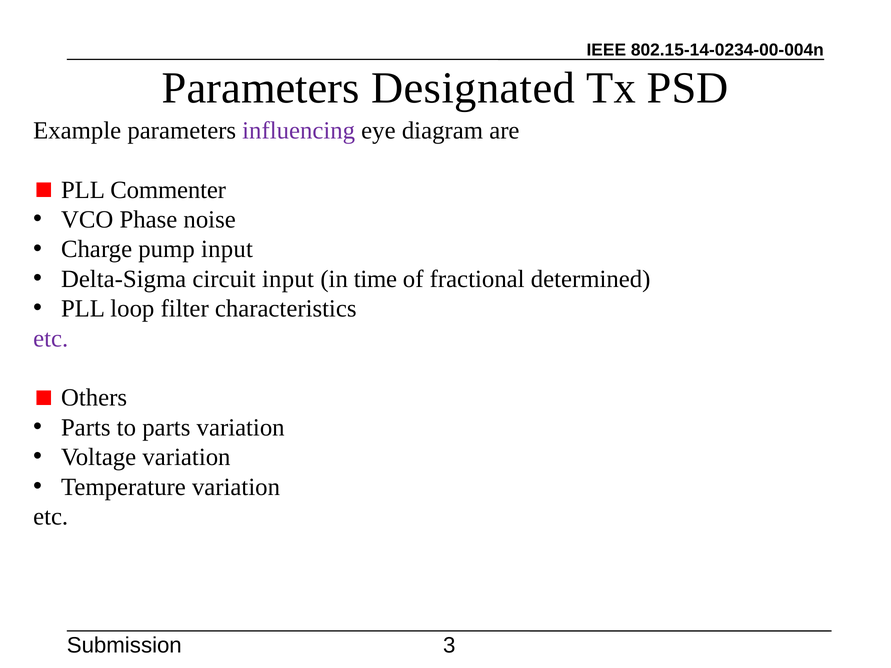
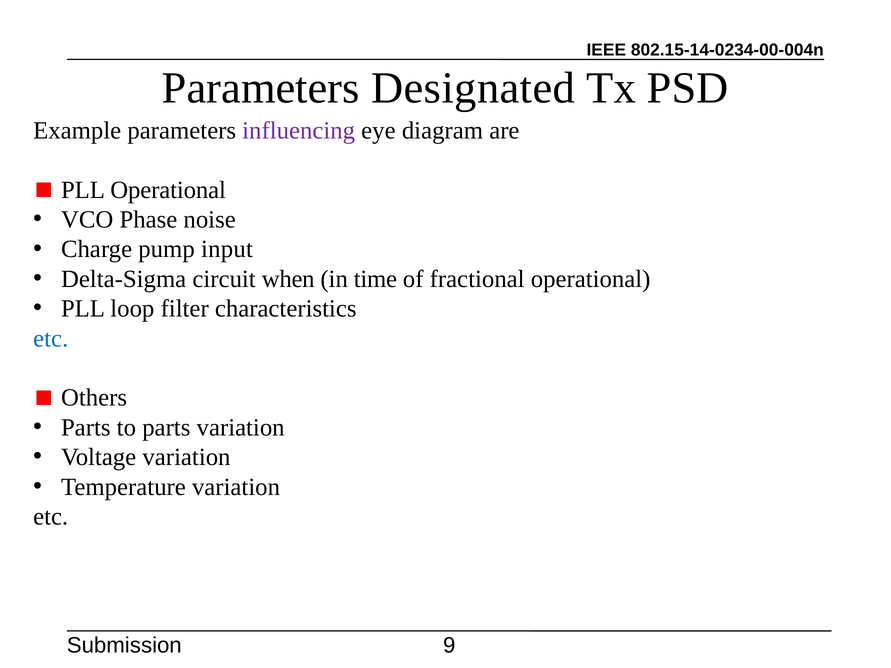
PLL Commenter: Commenter -> Operational
circuit input: input -> when
fractional determined: determined -> operational
etc at (51, 339) colour: purple -> blue
3: 3 -> 9
